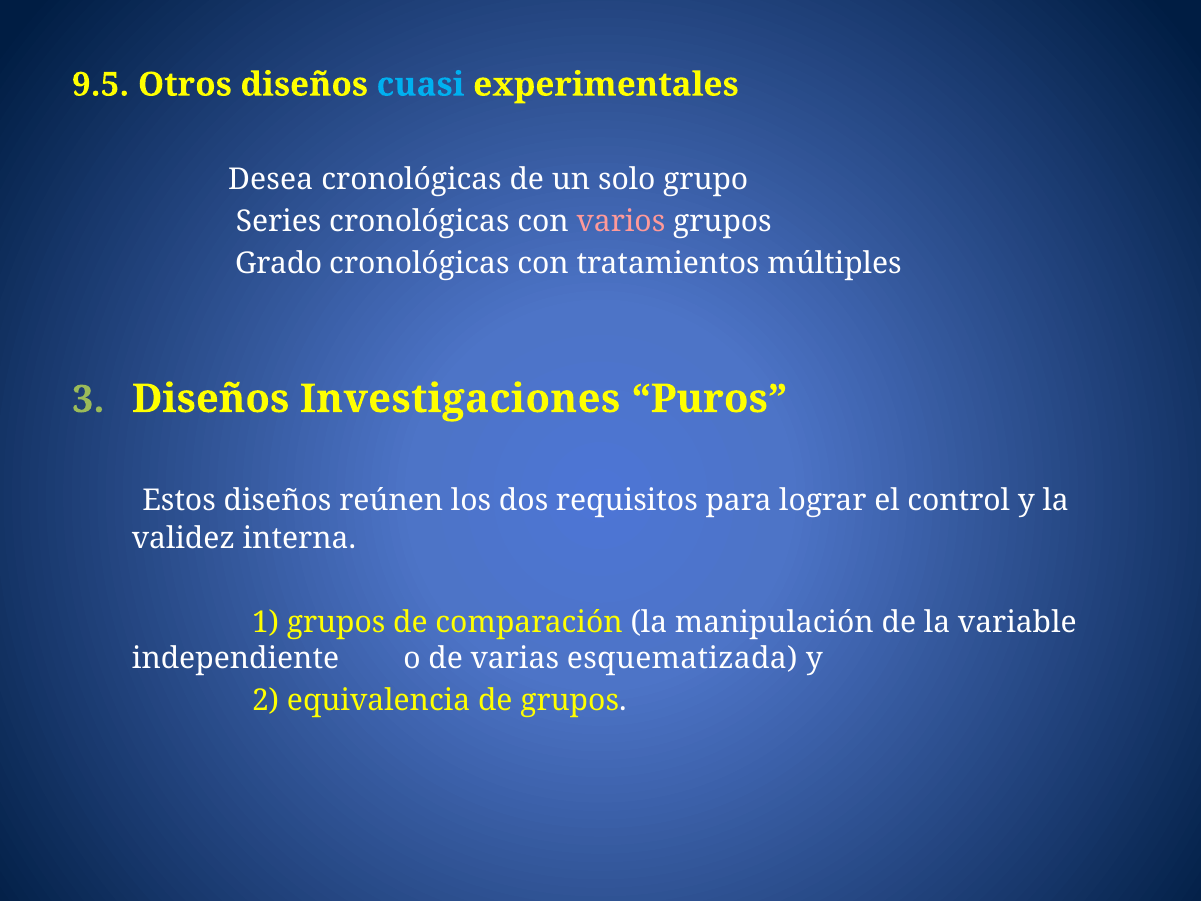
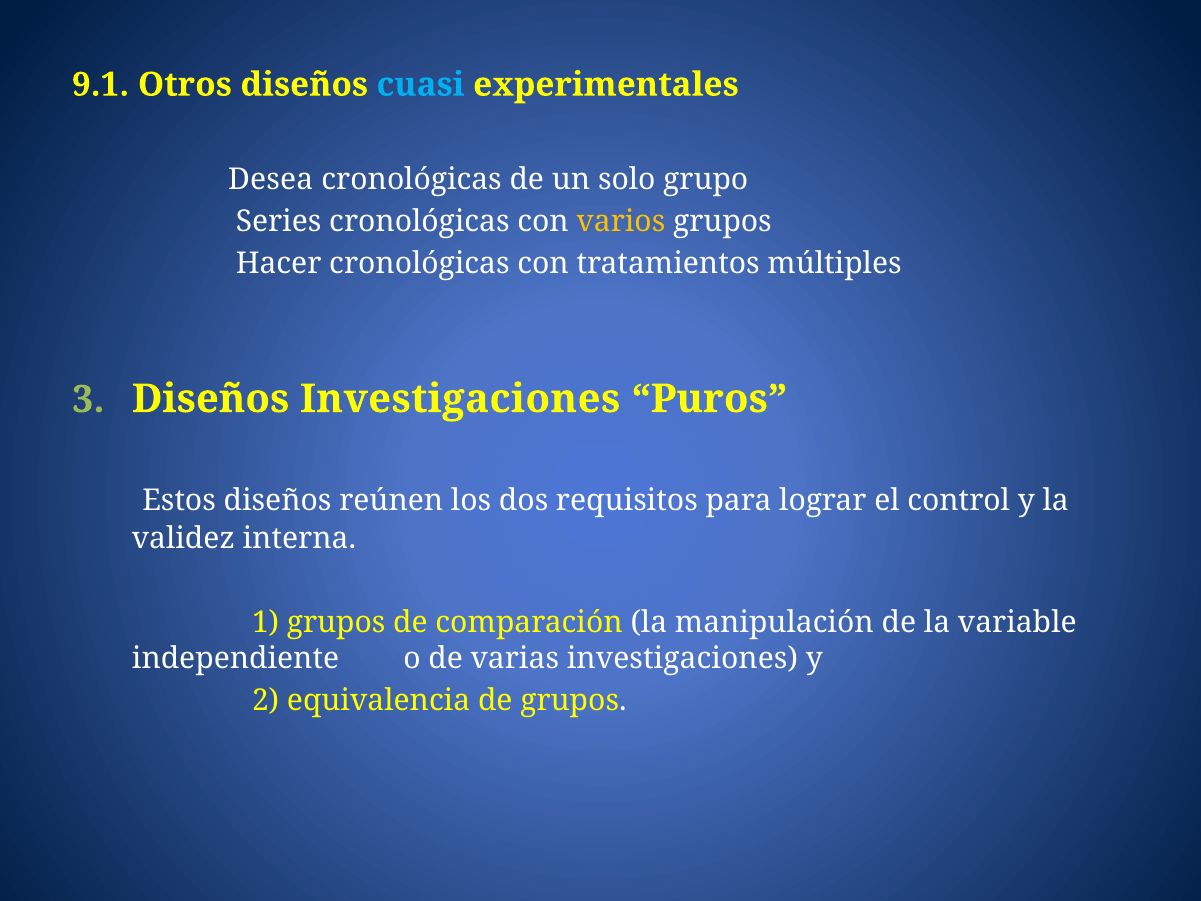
9.5: 9.5 -> 9.1
varios colour: pink -> yellow
Grado: Grado -> Hacer
varias esquematizada: esquematizada -> investigaciones
